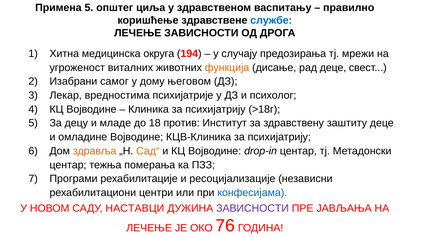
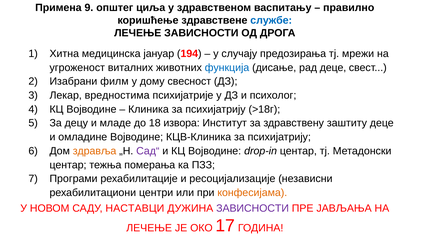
Примена 5: 5 -> 9
округа: округа -> јануар
функција colour: orange -> blue
самог: самог -> филм
његовом: његовом -> свесност
против: против -> извора
Сад“ colour: orange -> purple
конфесијама colour: blue -> orange
76: 76 -> 17
